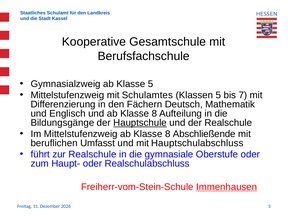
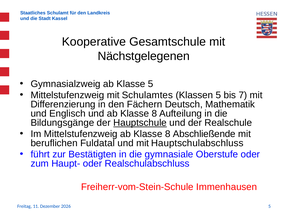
Berufsfachschule: Berufsfachschule -> Nächstgelegenen
Umfasst: Umfasst -> Fuldatal
zur Realschule: Realschule -> Bestätigten
Immenhausen underline: present -> none
